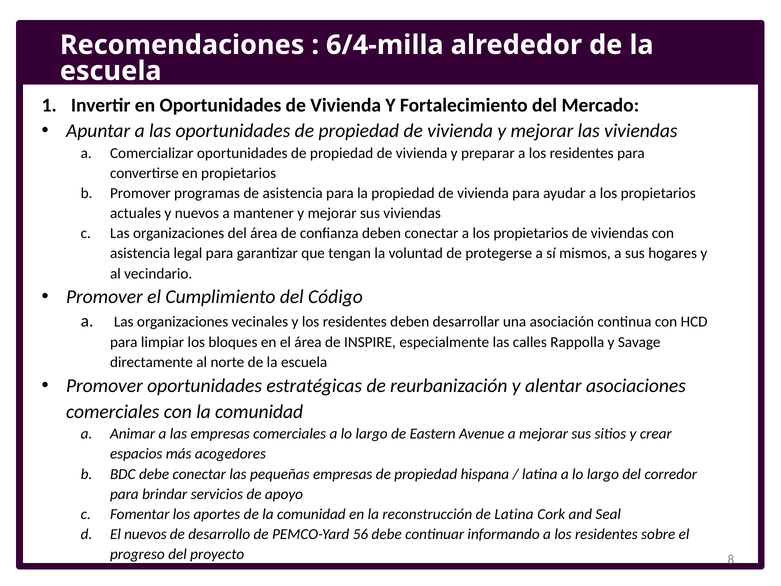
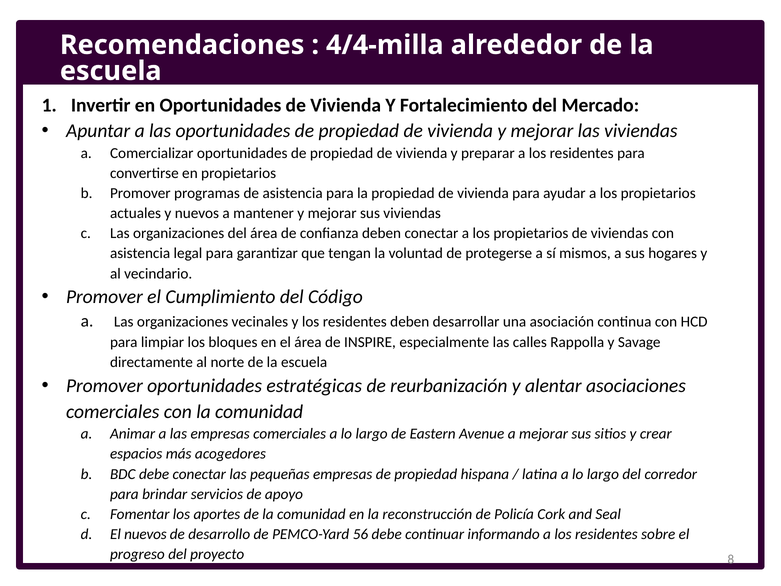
6/4-milla: 6/4-milla -> 4/4-milla
de Latina: Latina -> Policía
